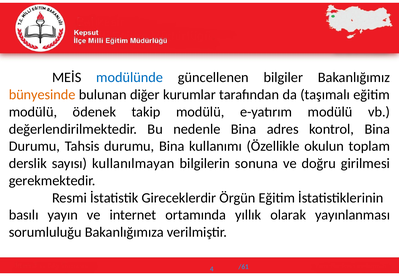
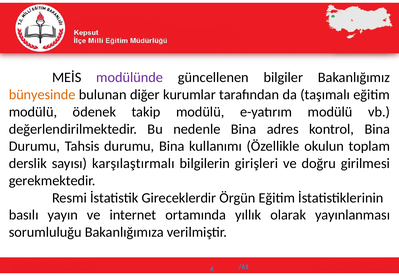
modülünde colour: blue -> purple
kullanılmayan: kullanılmayan -> karşılaştırmalı
sonuna: sonuna -> girişleri
